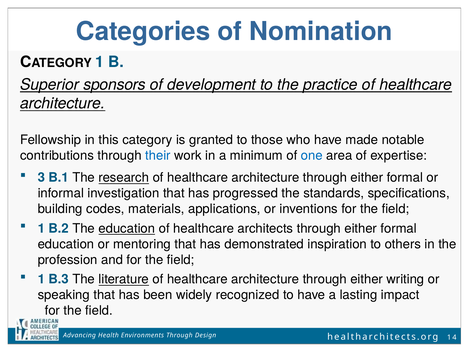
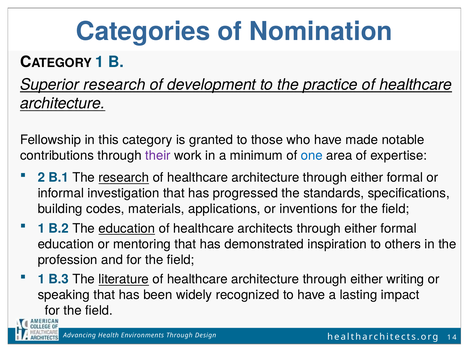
Superior sponsors: sponsors -> research
their colour: blue -> purple
3: 3 -> 2
